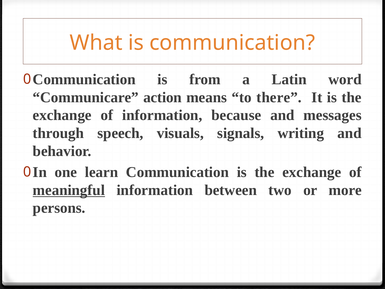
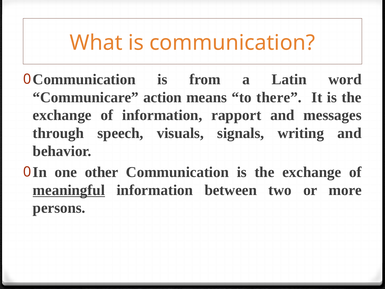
because: because -> rapport
learn: learn -> other
